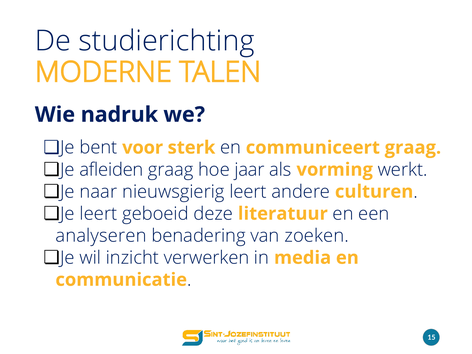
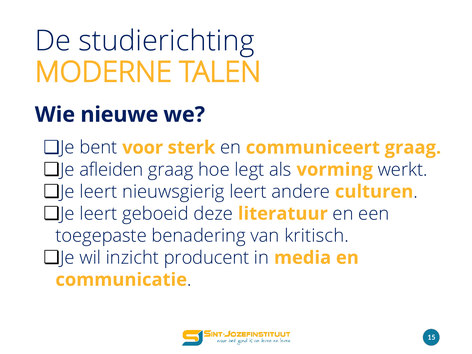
nadruk: nadruk -> nieuwe
jaar: jaar -> legt
naar at (98, 192): naar -> leert
analyseren: analyseren -> toegepaste
zoeken: zoeken -> kritisch
verwerken: verwerken -> producent
